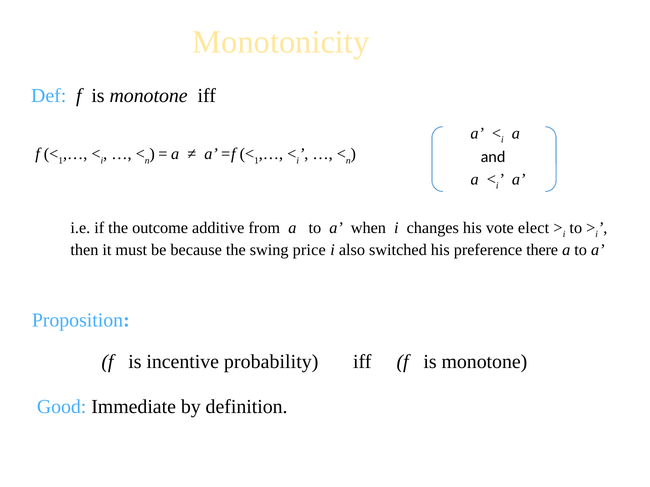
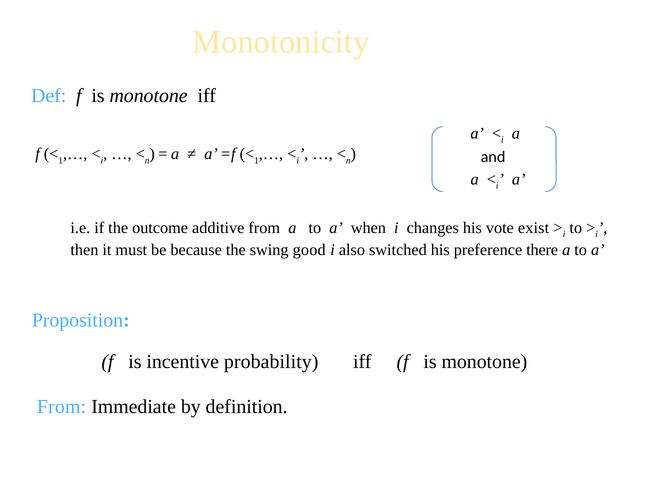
elect: elect -> exist
price: price -> good
Good at (62, 407): Good -> From
